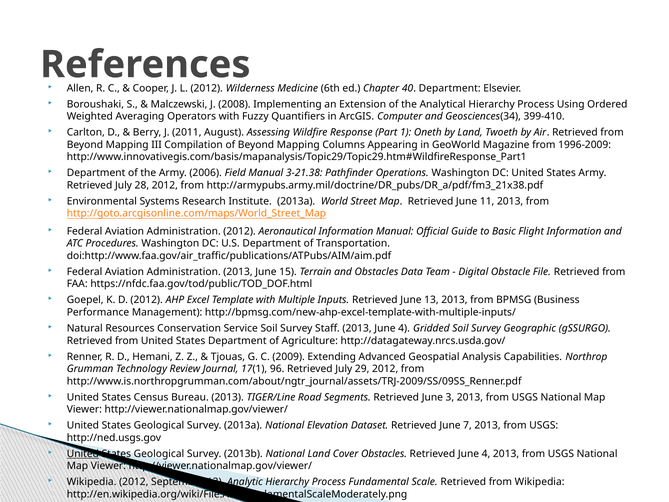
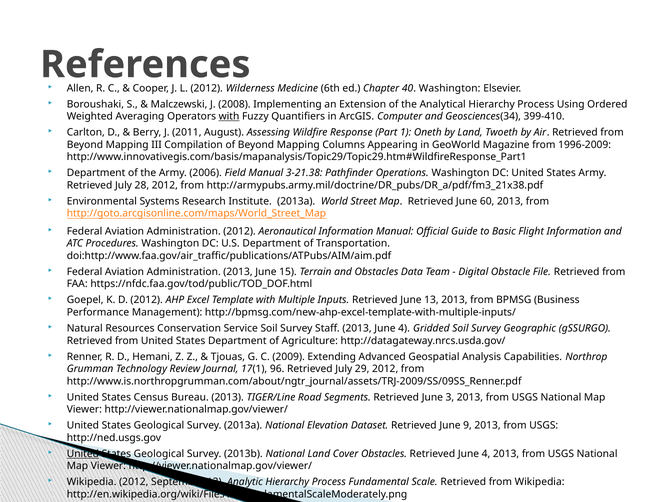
40 Department: Department -> Washington
with at (229, 116) underline: none -> present
11: 11 -> 60
7: 7 -> 9
